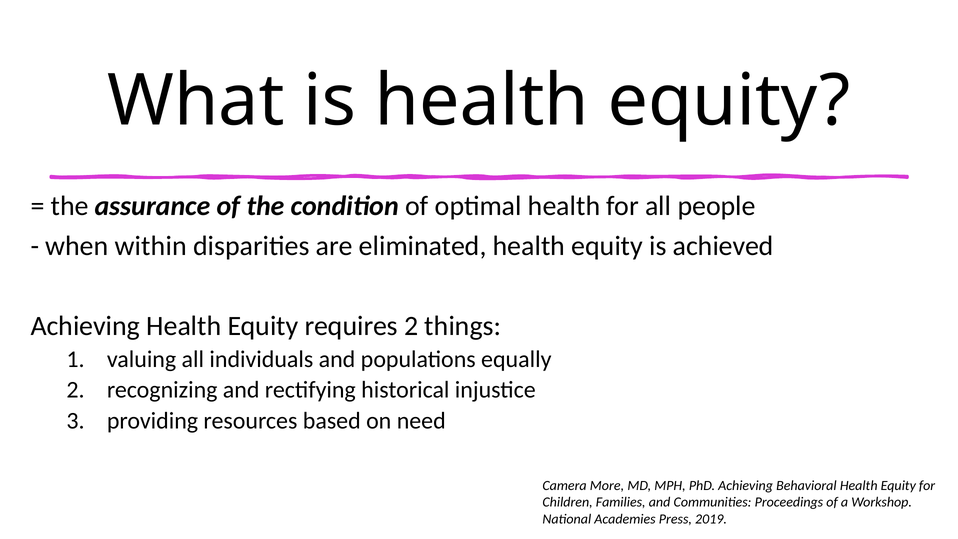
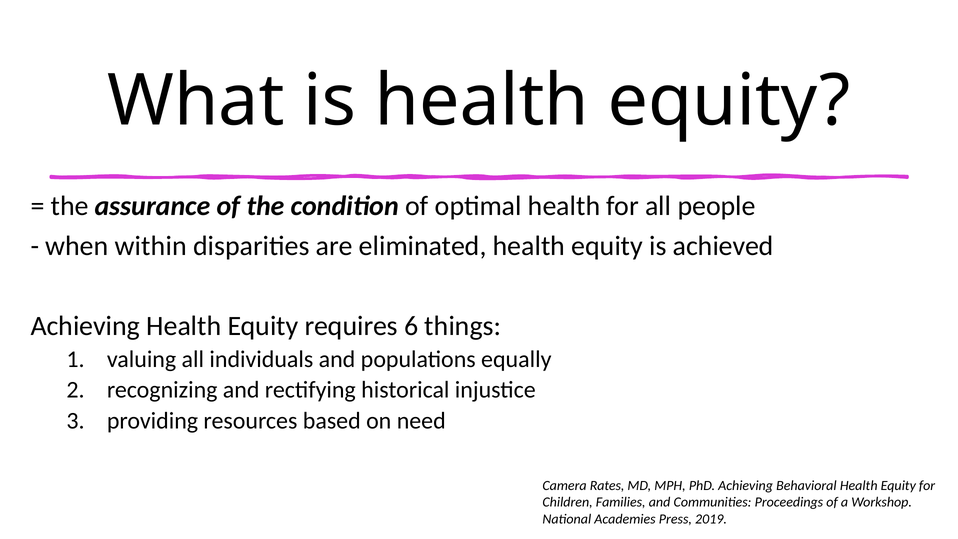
requires 2: 2 -> 6
More: More -> Rates
